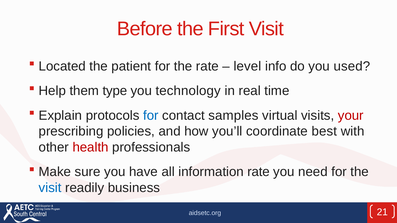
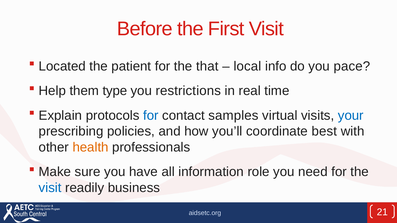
the rate: rate -> that
level: level -> local
used: used -> pace
technology: technology -> restrictions
your colour: red -> blue
health colour: red -> orange
information rate: rate -> role
